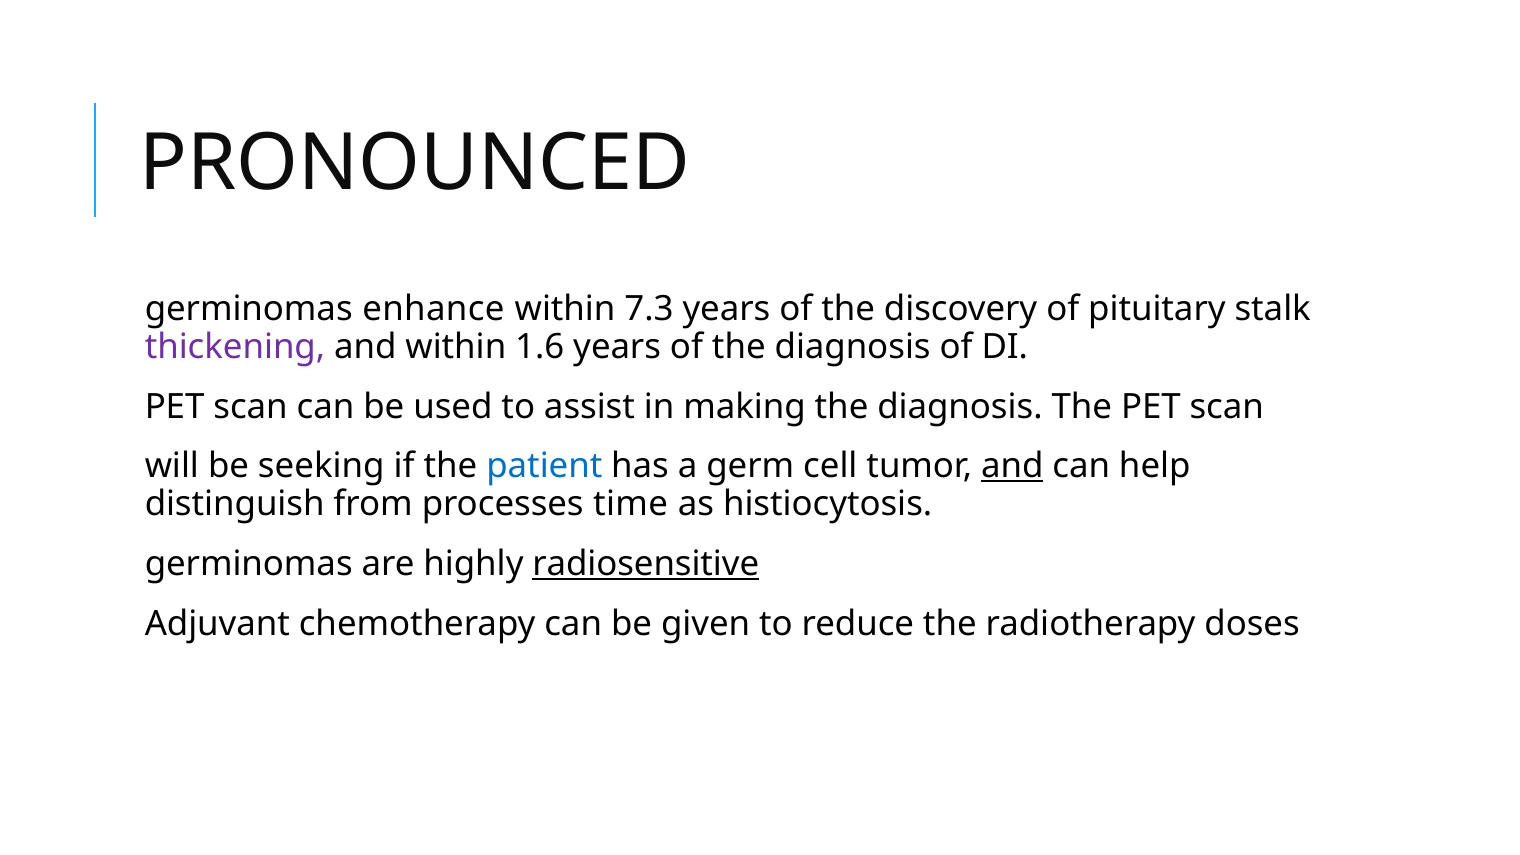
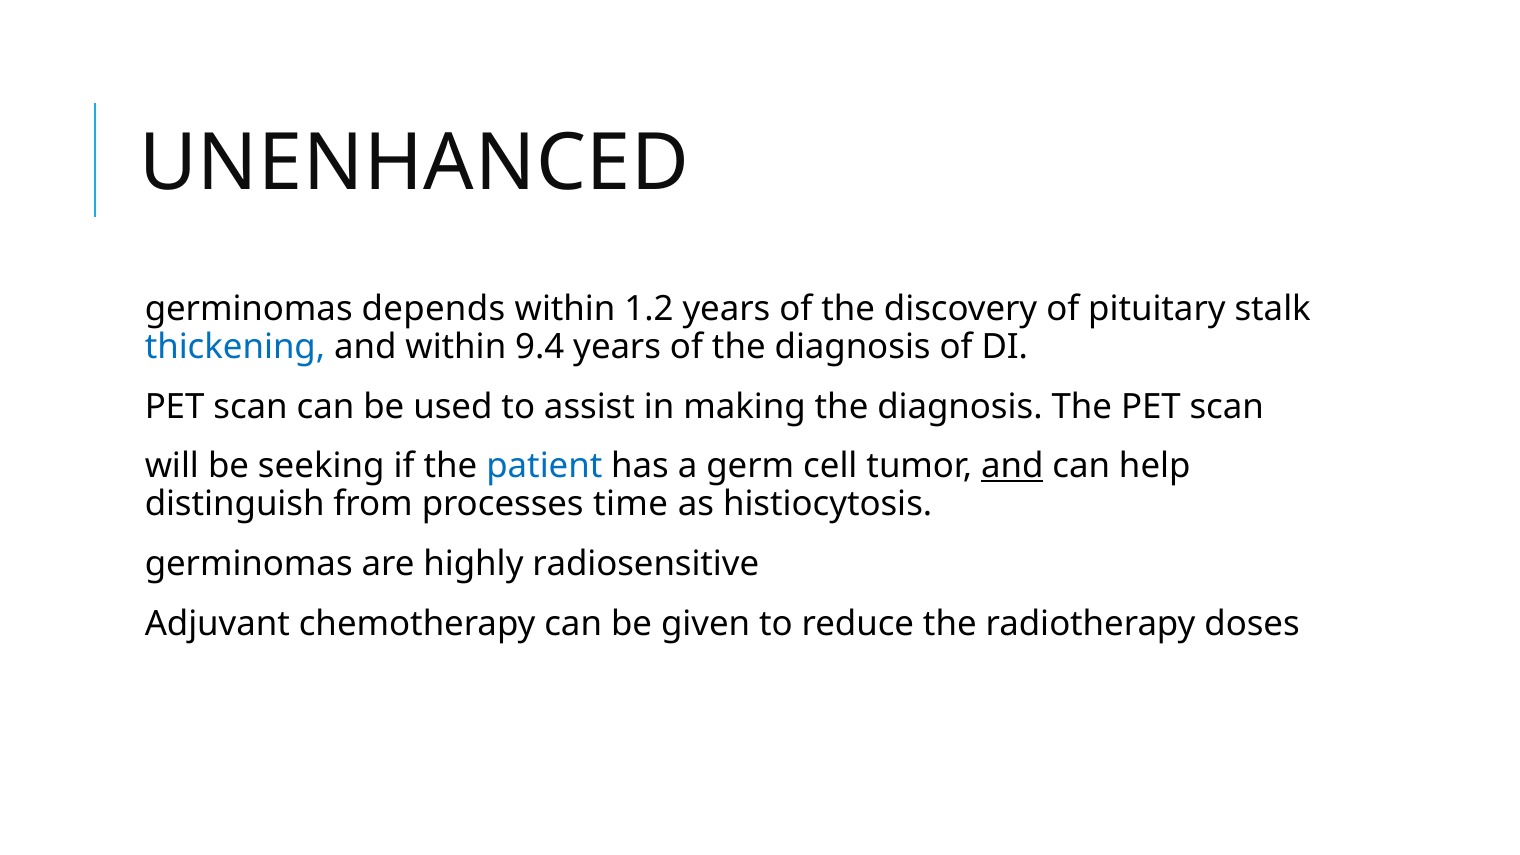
PRONOUNCED: PRONOUNCED -> UNENHANCED
enhance: enhance -> depends
7.3: 7.3 -> 1.2
thickening colour: purple -> blue
1.6: 1.6 -> 9.4
radiosensitive underline: present -> none
